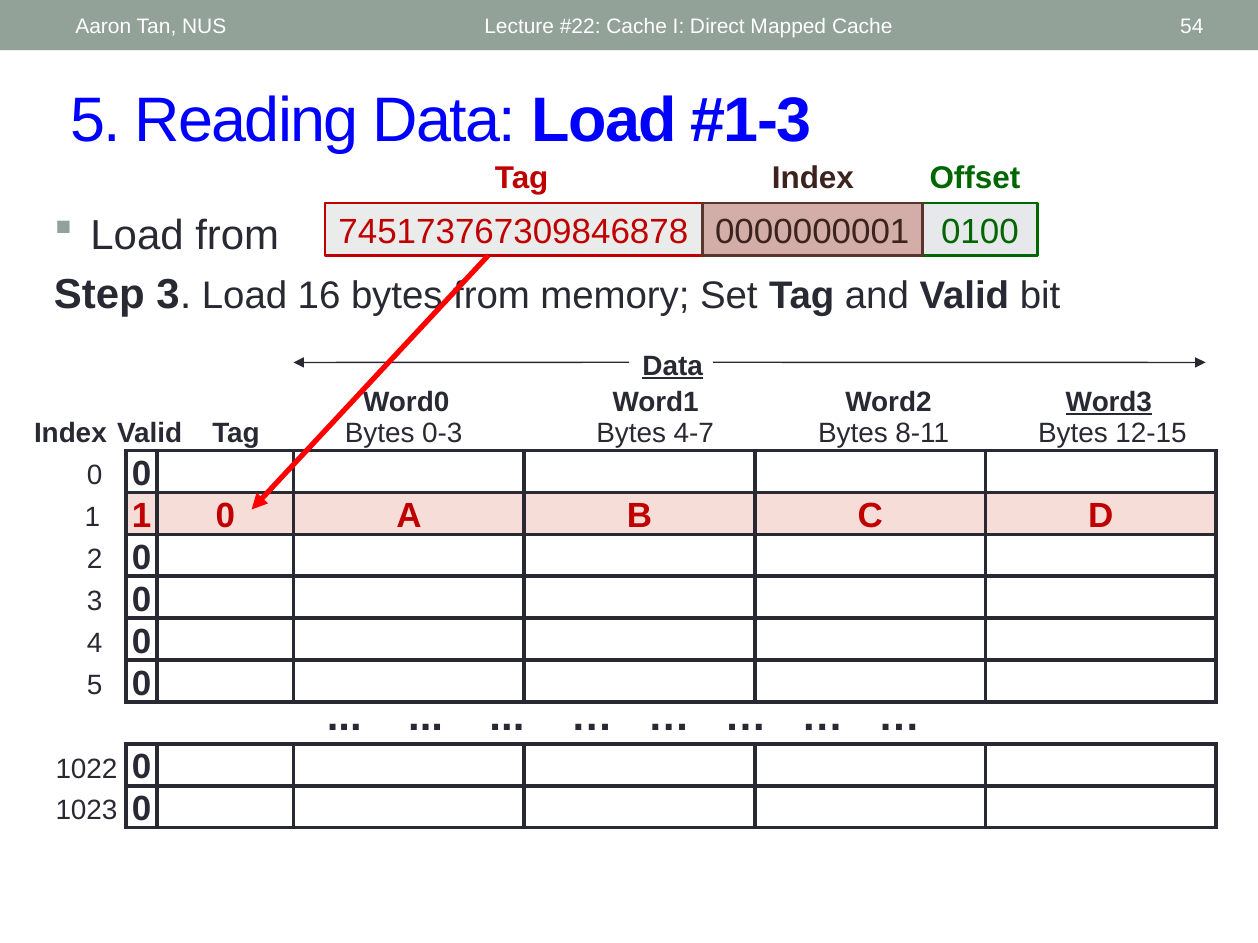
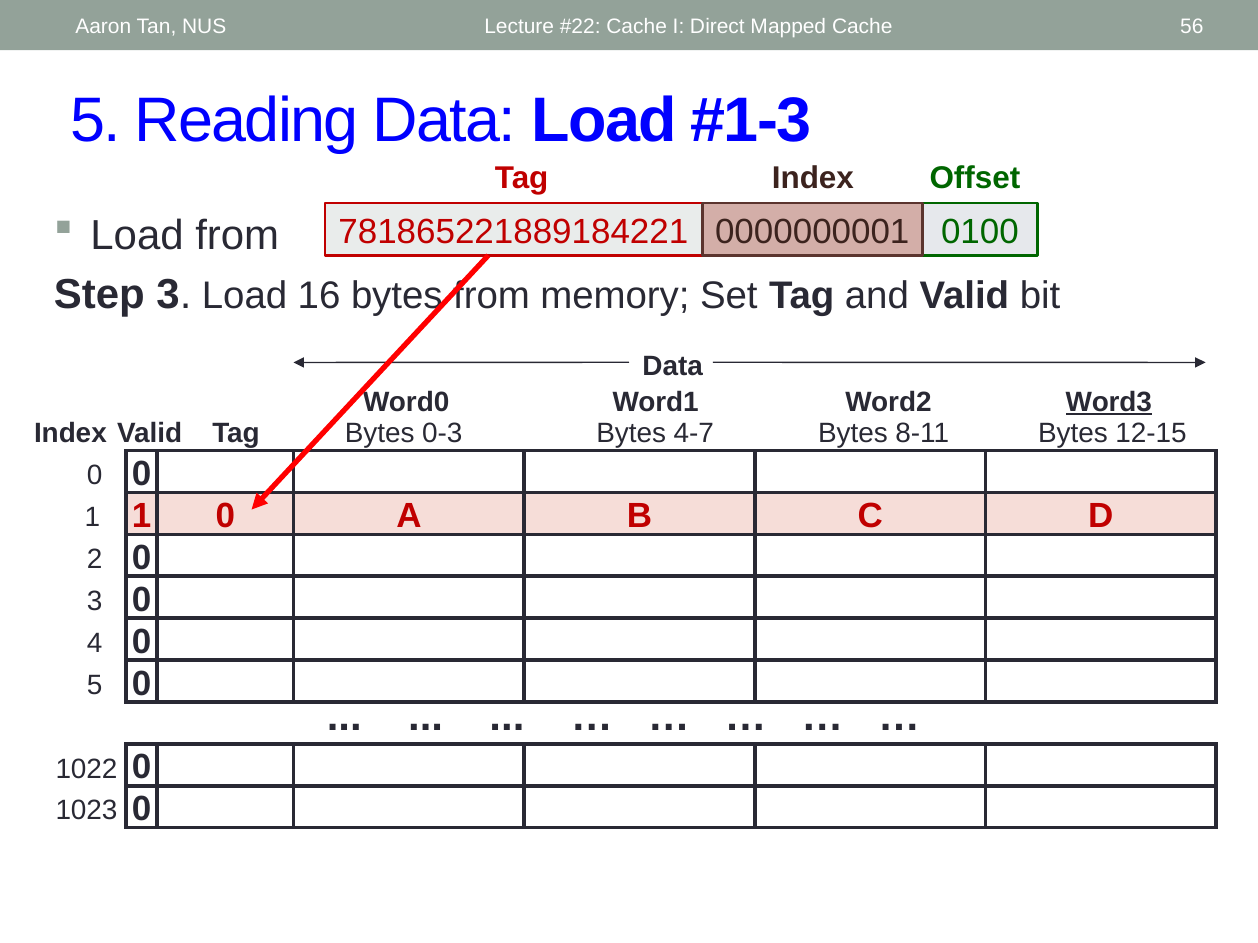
54: 54 -> 56
745173767309846878: 745173767309846878 -> 781865221889184221
Data at (673, 366) underline: present -> none
